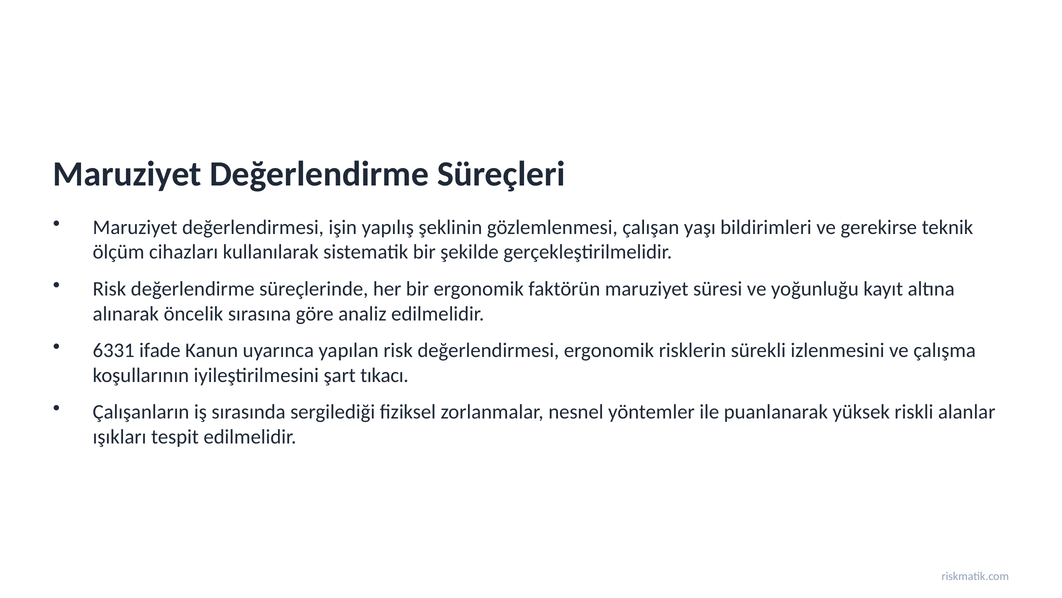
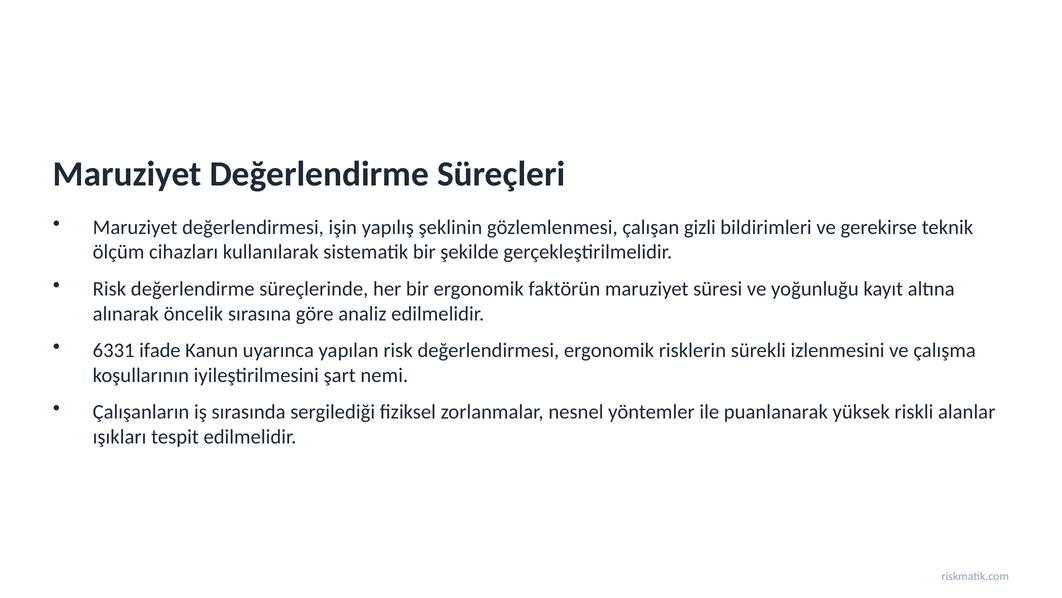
yaşı: yaşı -> gizli
tıkacı: tıkacı -> nemi
